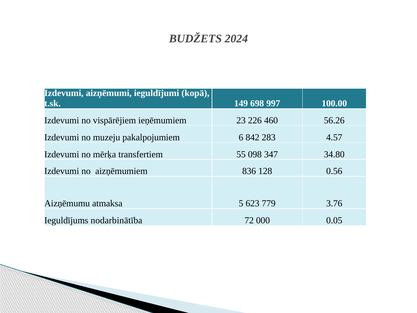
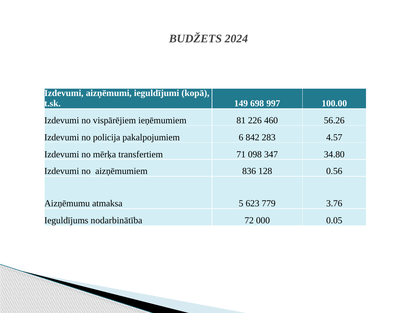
23: 23 -> 81
muzeju: muzeju -> policija
55: 55 -> 71
